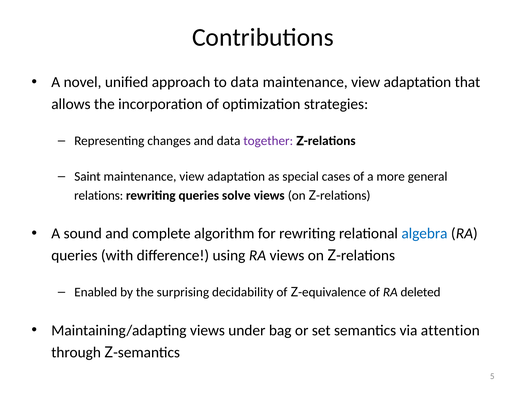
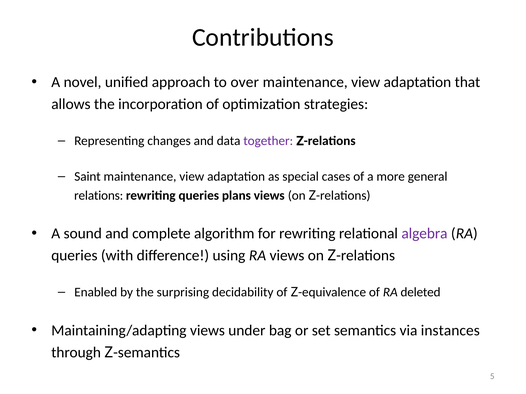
to data: data -> over
solve: solve -> plans
algebra colour: blue -> purple
attention: attention -> instances
